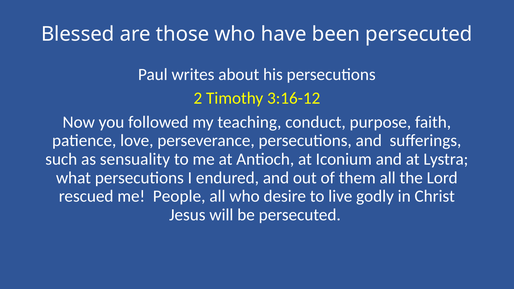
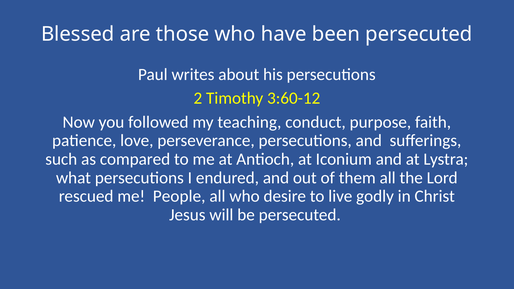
3:16-12: 3:16-12 -> 3:60-12
sensuality: sensuality -> compared
